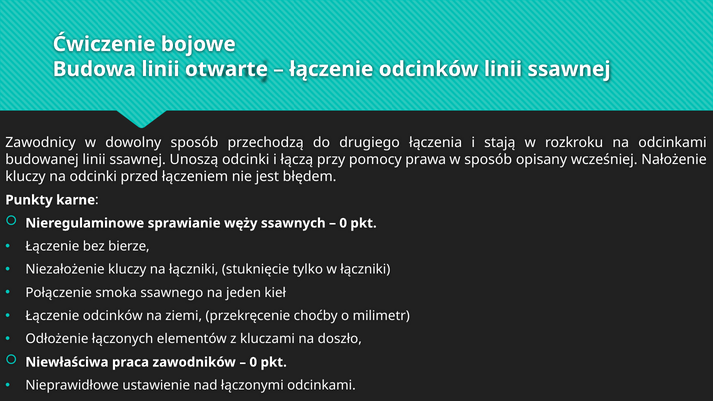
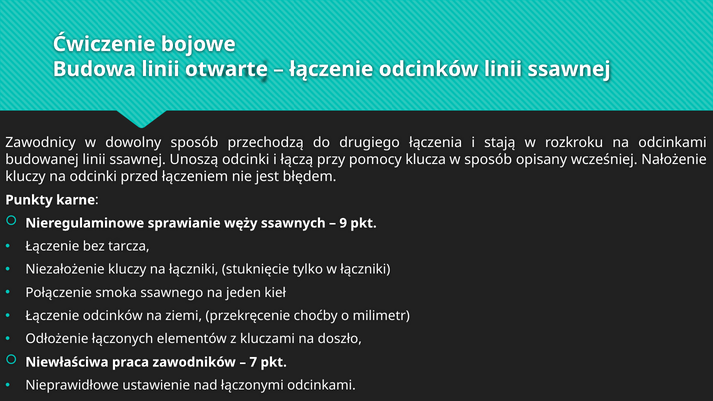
prawa: prawa -> klucza
0 at (343, 223): 0 -> 9
bierze: bierze -> tarcza
0 at (253, 362): 0 -> 7
